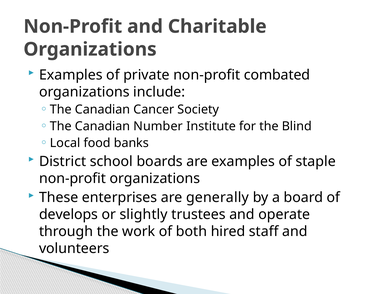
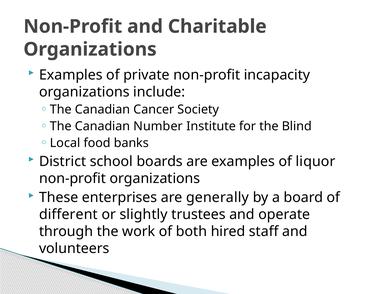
combated: combated -> incapacity
staple: staple -> liquor
develops: develops -> different
